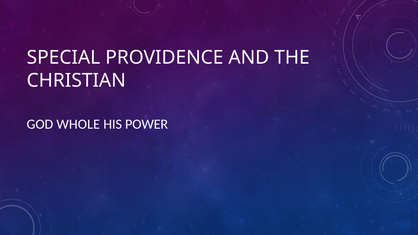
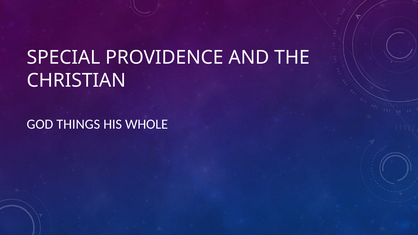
WHOLE: WHOLE -> THINGS
POWER: POWER -> WHOLE
